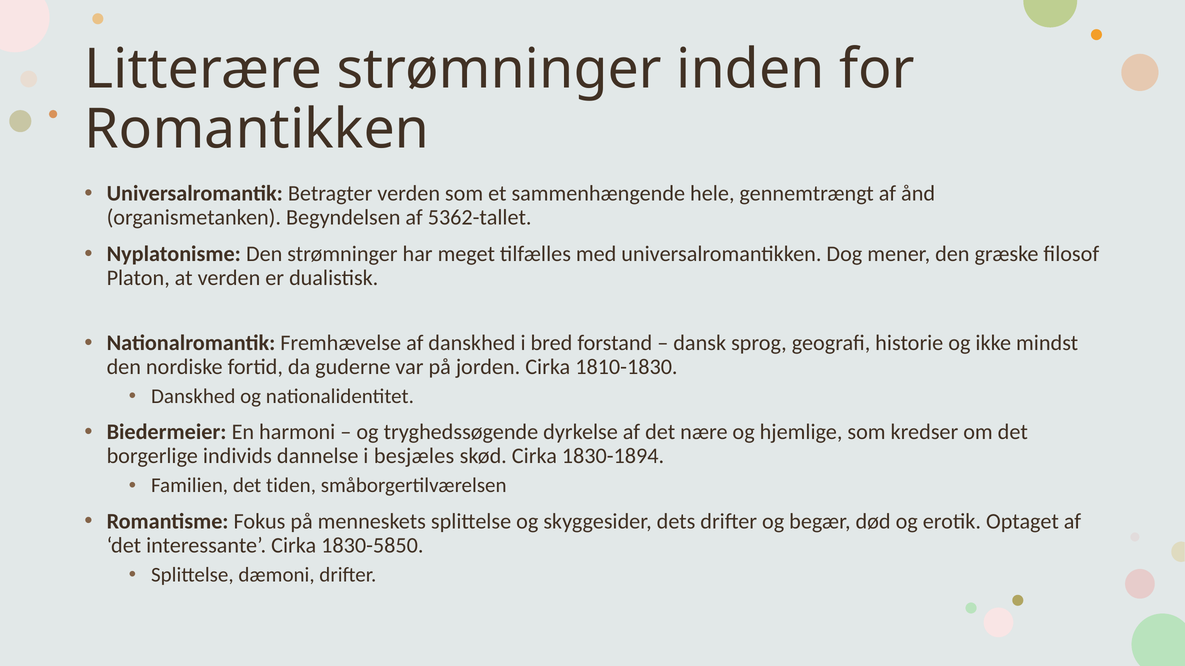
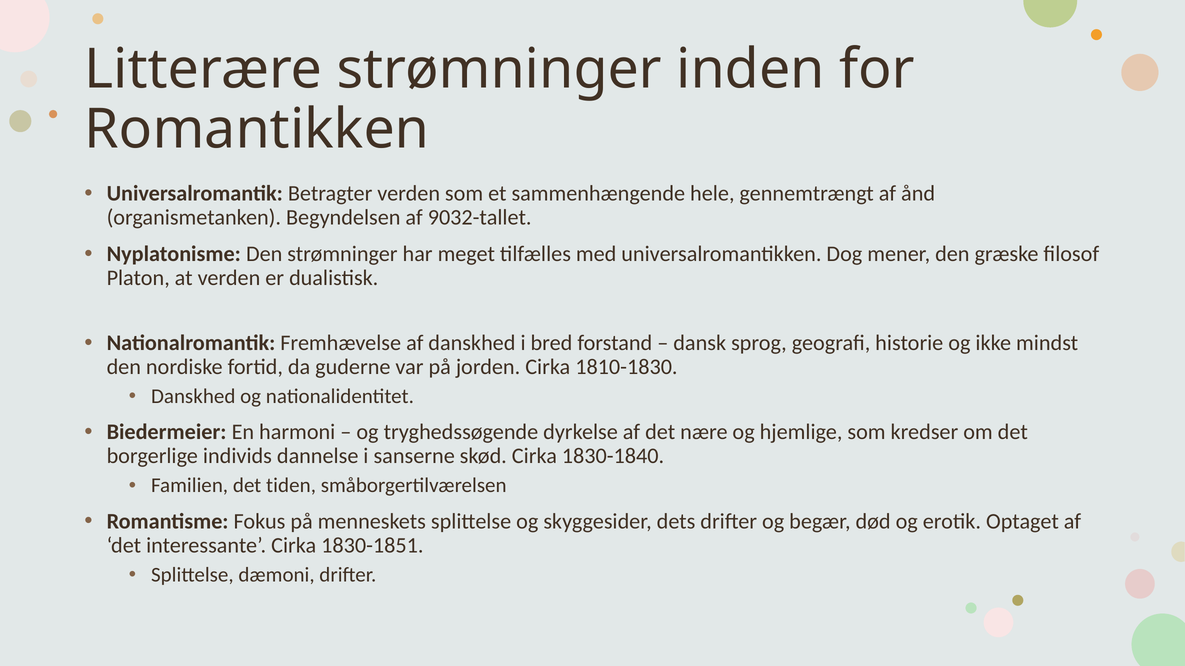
5362-tallet: 5362-tallet -> 9032-tallet
besjæles: besjæles -> sanserne
1830-1894: 1830-1894 -> 1830-1840
1830-5850: 1830-5850 -> 1830-1851
